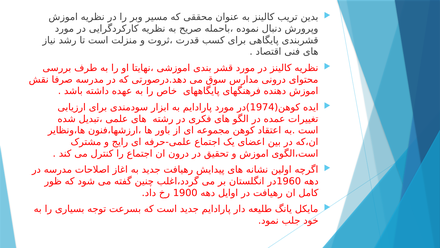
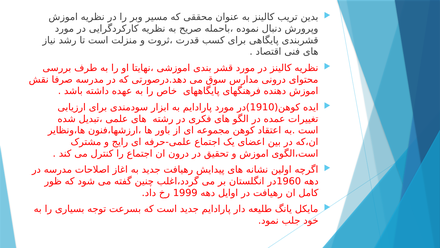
1974: 1974 -> 1910
1900: 1900 -> 1999
